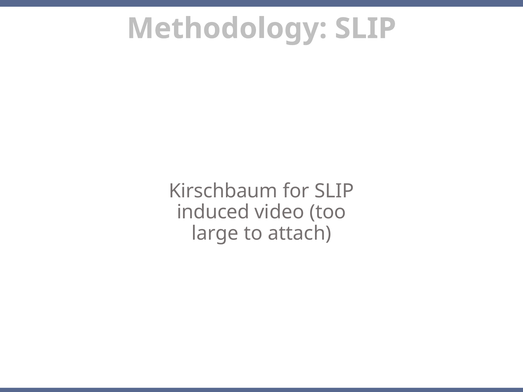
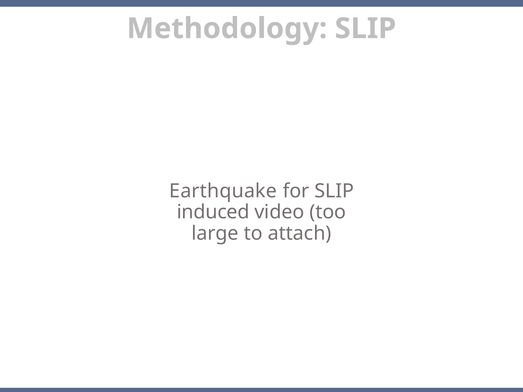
Kirschbaum: Kirschbaum -> Earthquake
